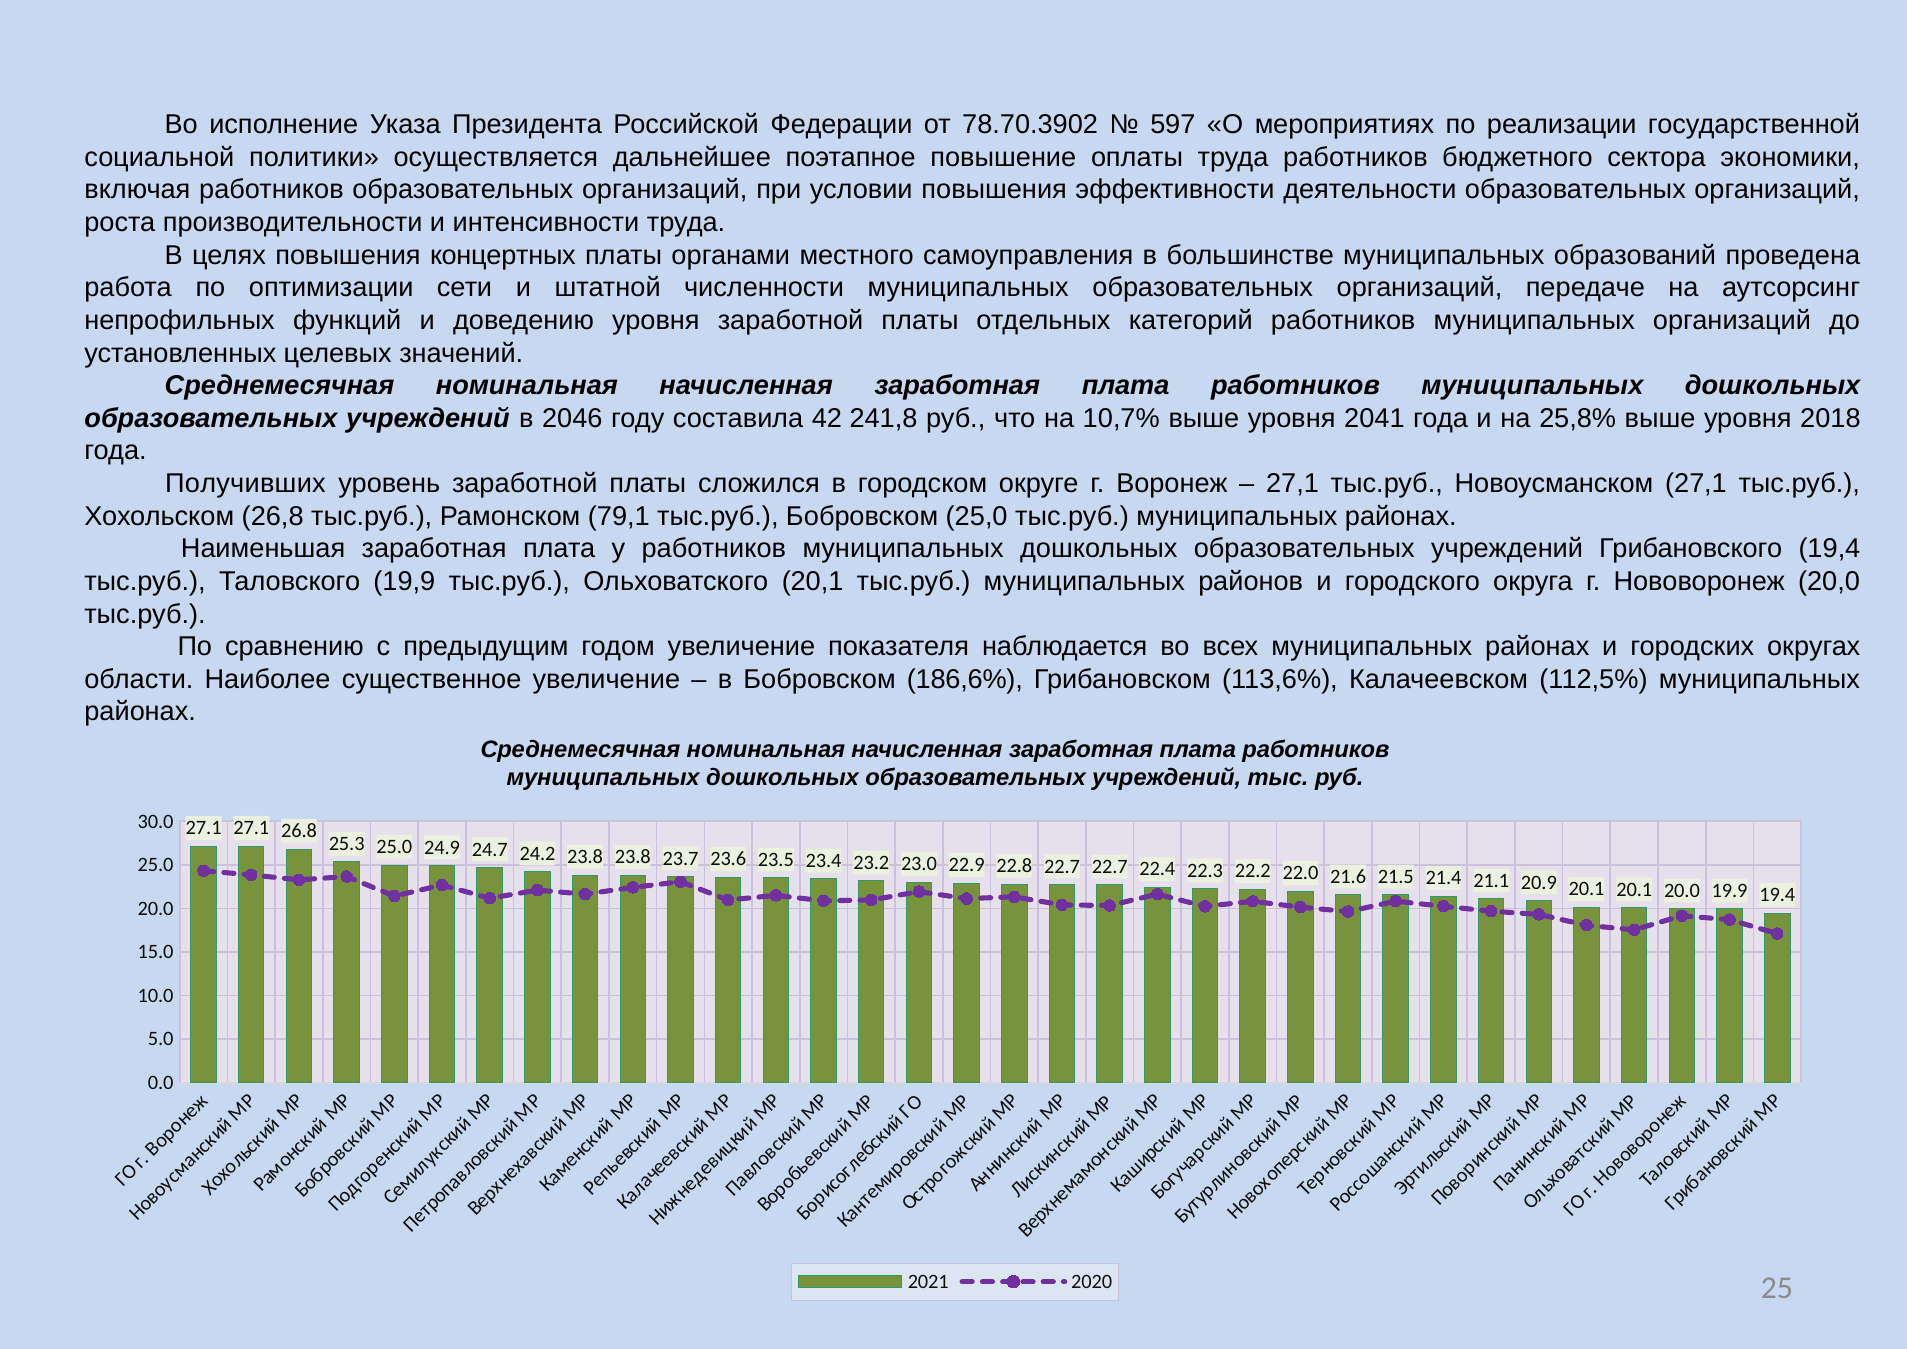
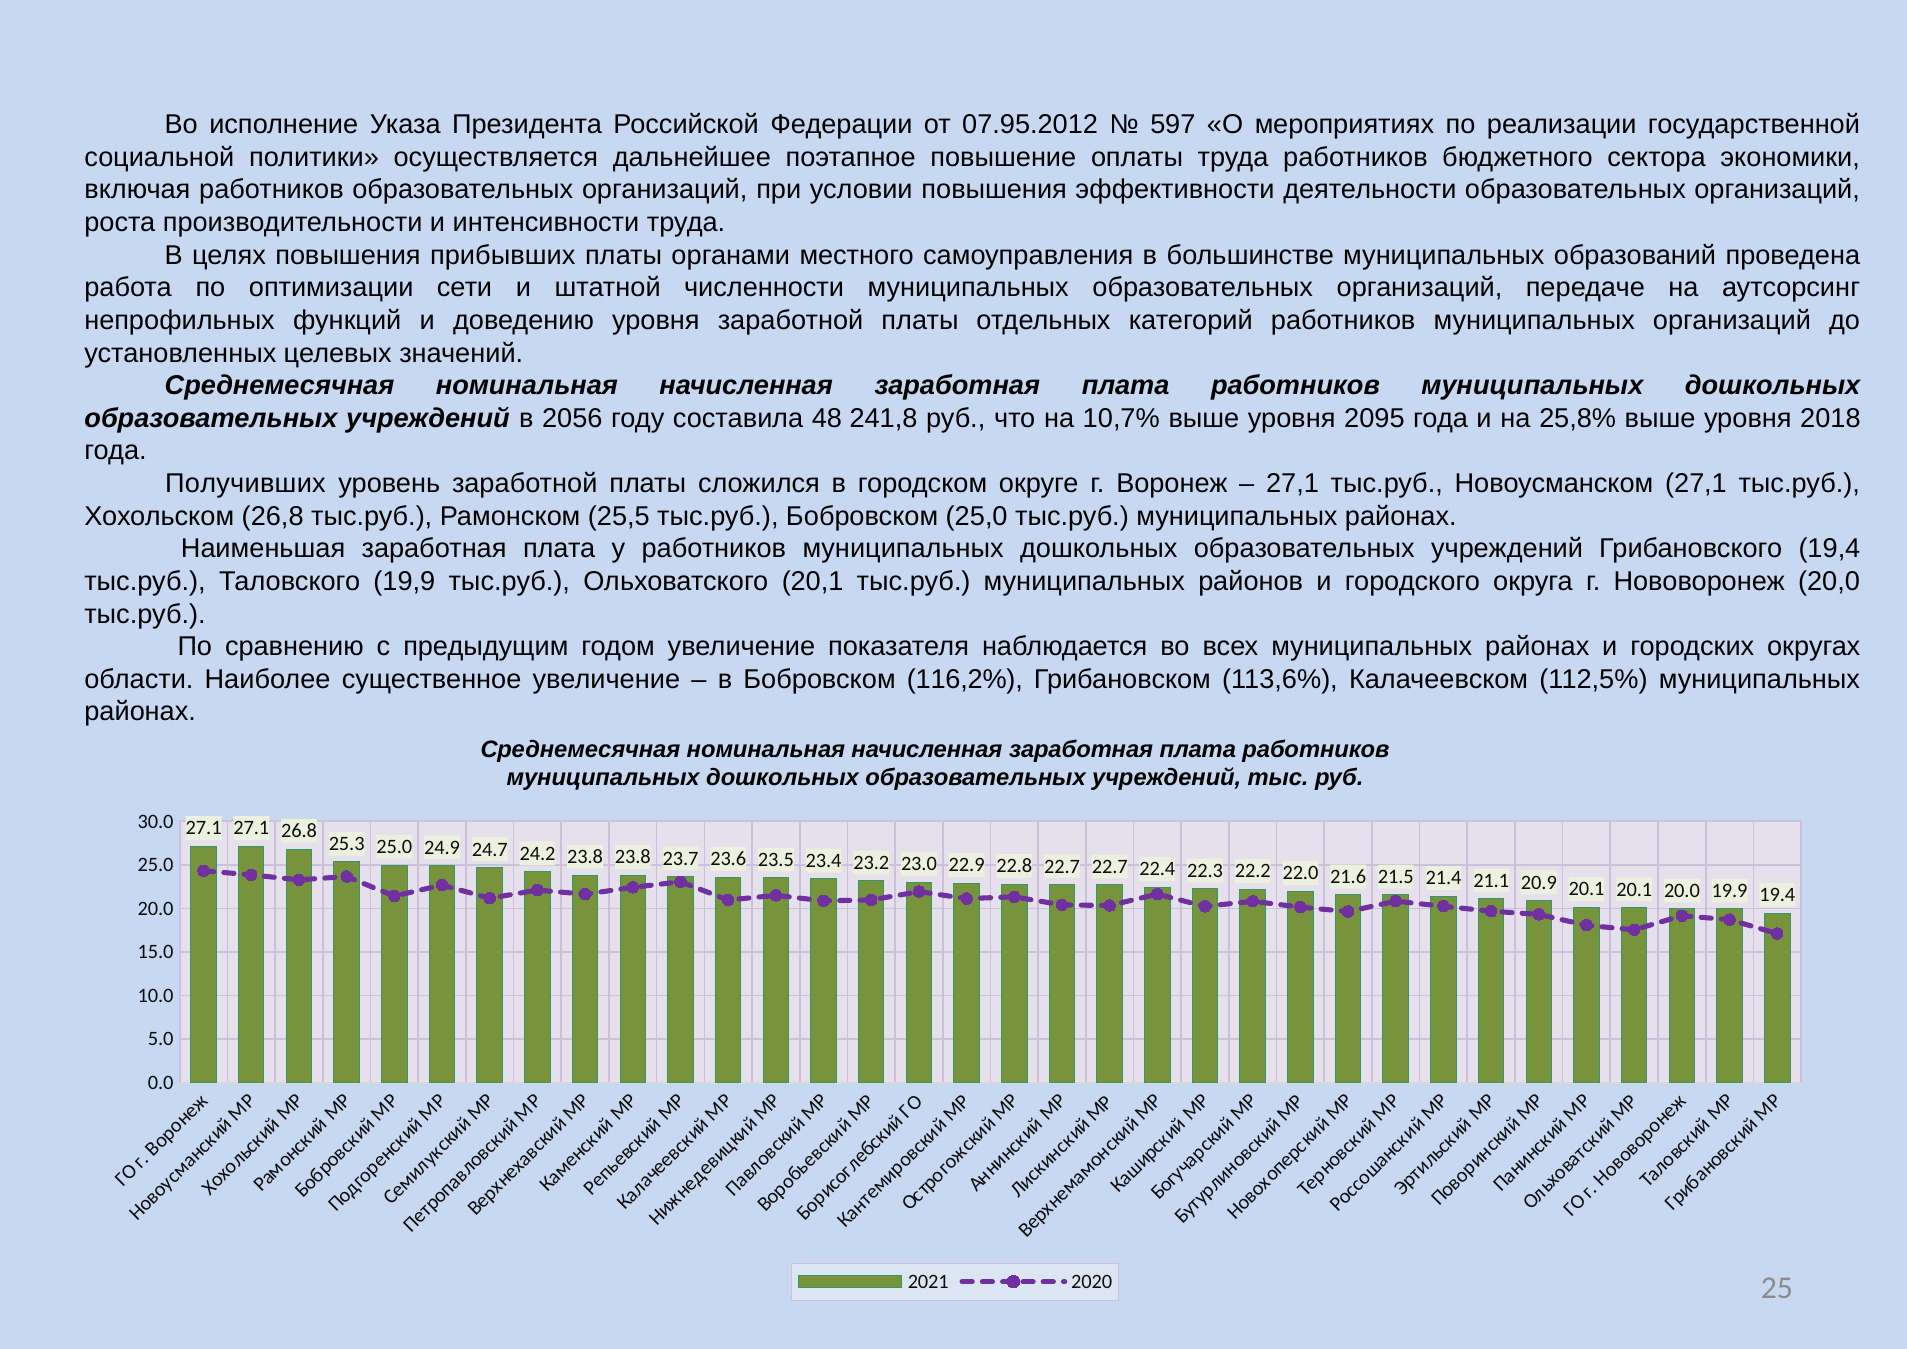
78.70.3902: 78.70.3902 -> 07.95.2012
концертных: концертных -> прибывших
2046: 2046 -> 2056
42: 42 -> 48
2041: 2041 -> 2095
79,1: 79,1 -> 25,5
186,6%: 186,6% -> 116,2%
